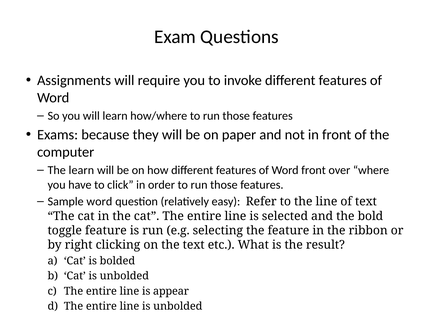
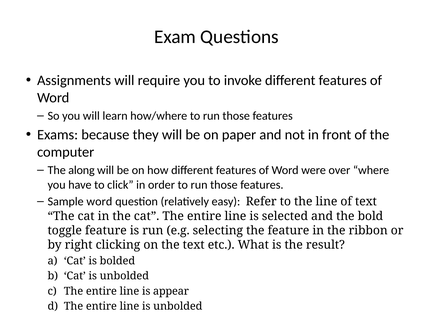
The learn: learn -> along
Word front: front -> were
